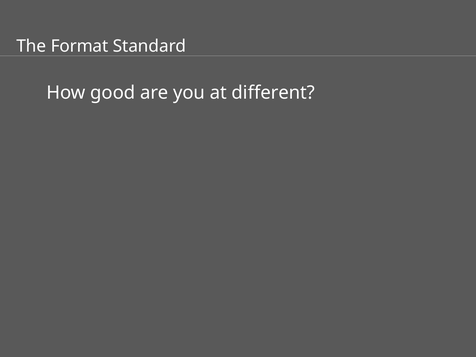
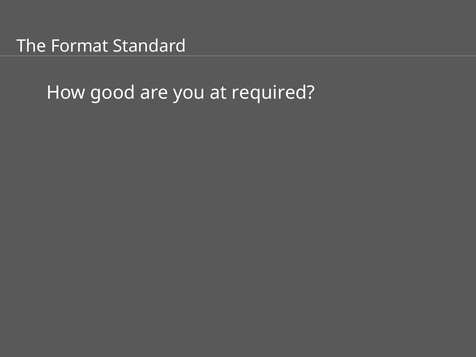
different: different -> required
